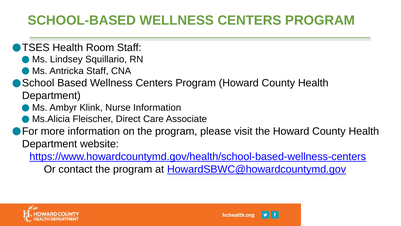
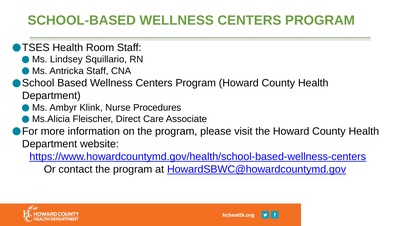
Nurse Information: Information -> Procedures
